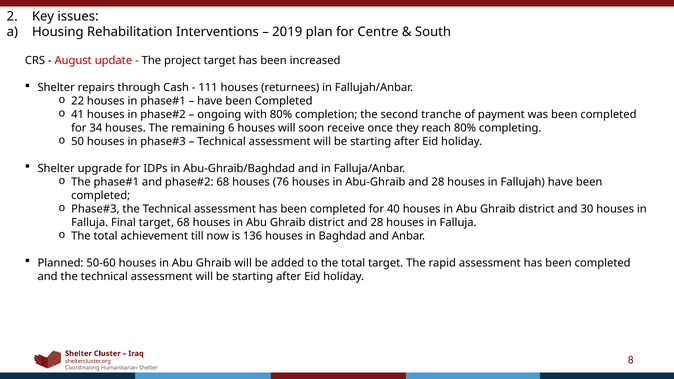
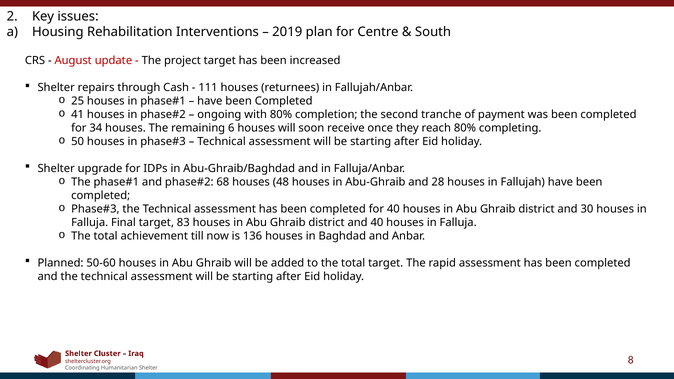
22: 22 -> 25
76: 76 -> 48
target 68: 68 -> 83
district and 28: 28 -> 40
